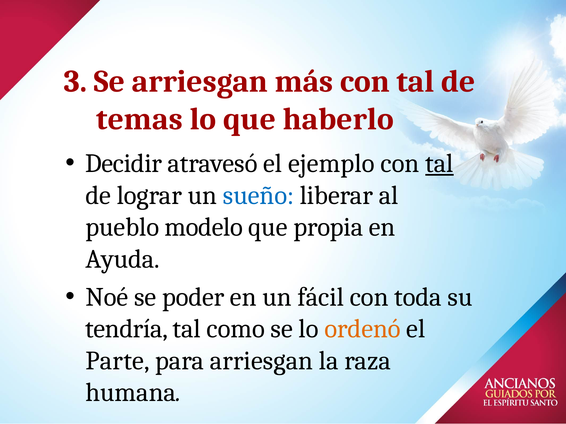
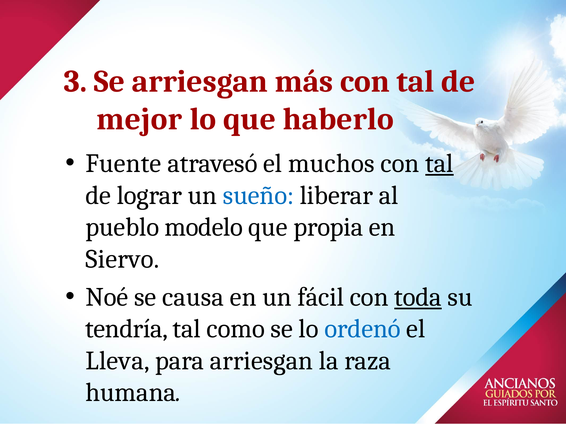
temas: temas -> mejor
Decidir: Decidir -> Fuente
ejemplo: ejemplo -> muchos
Ayuda: Ayuda -> Siervo
poder: poder -> causa
toda underline: none -> present
ordenó colour: orange -> blue
Parte: Parte -> Lleva
